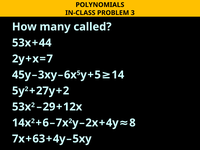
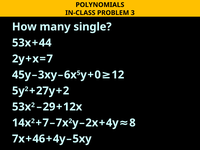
called: called -> single
5 at (98, 75): 5 -> 0
14: 14 -> 12
6 at (46, 123): 6 -> 7
63: 63 -> 46
